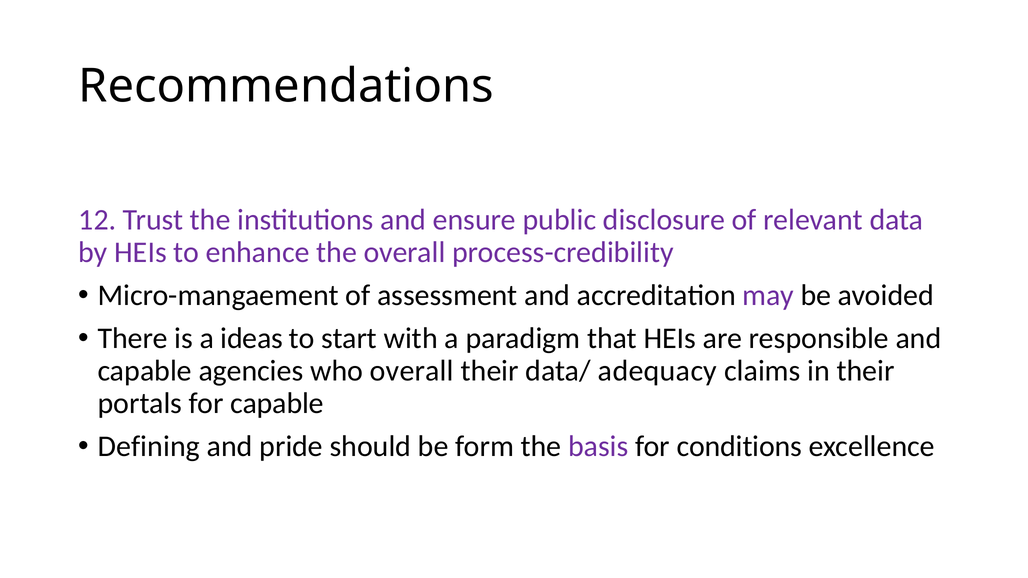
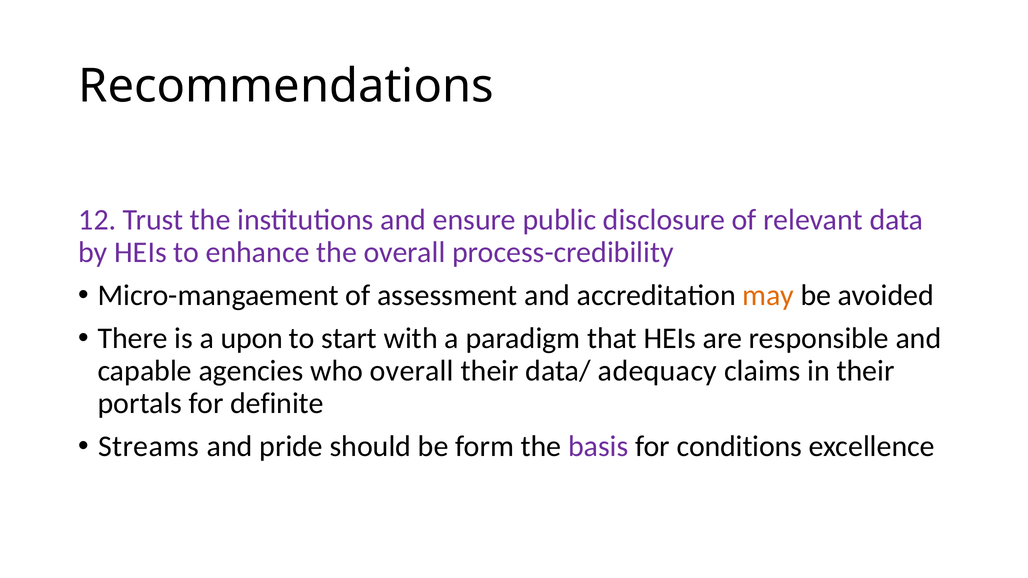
may colour: purple -> orange
ideas: ideas -> upon
for capable: capable -> definite
Defining: Defining -> Streams
